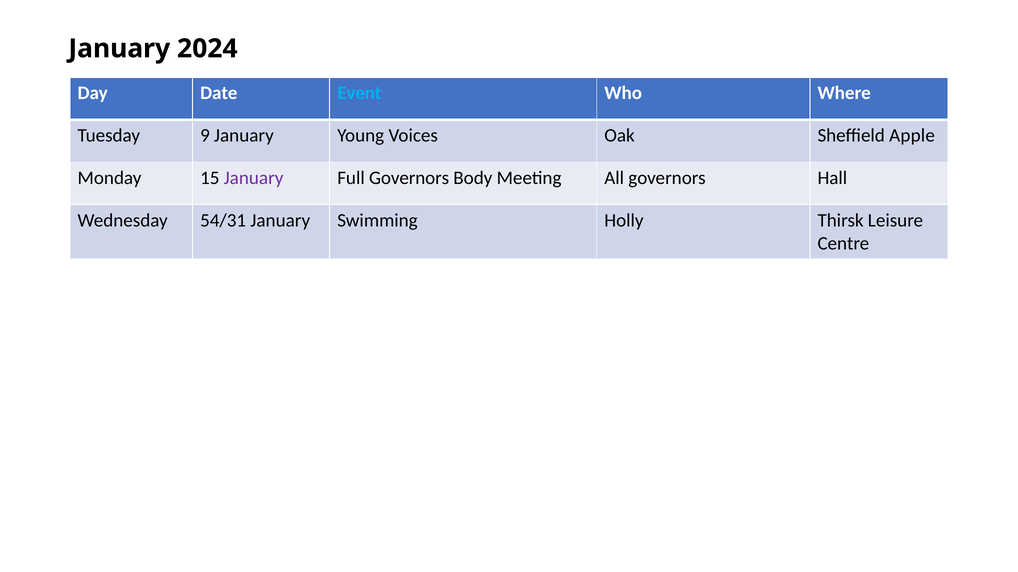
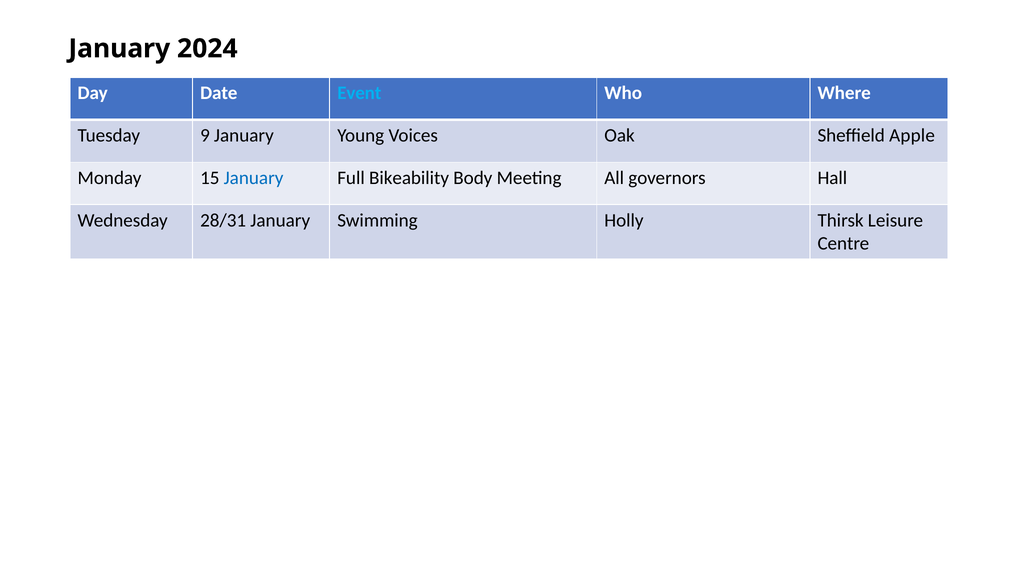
January at (254, 178) colour: purple -> blue
Full Governors: Governors -> Bikeability
54/31: 54/31 -> 28/31
